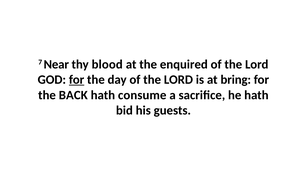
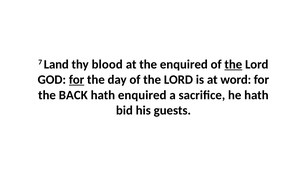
Near: Near -> Land
the at (233, 64) underline: none -> present
bring: bring -> word
hath consume: consume -> enquired
